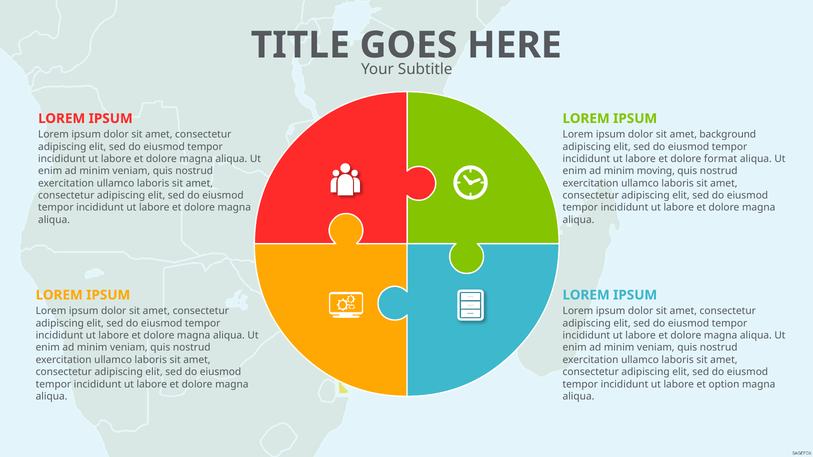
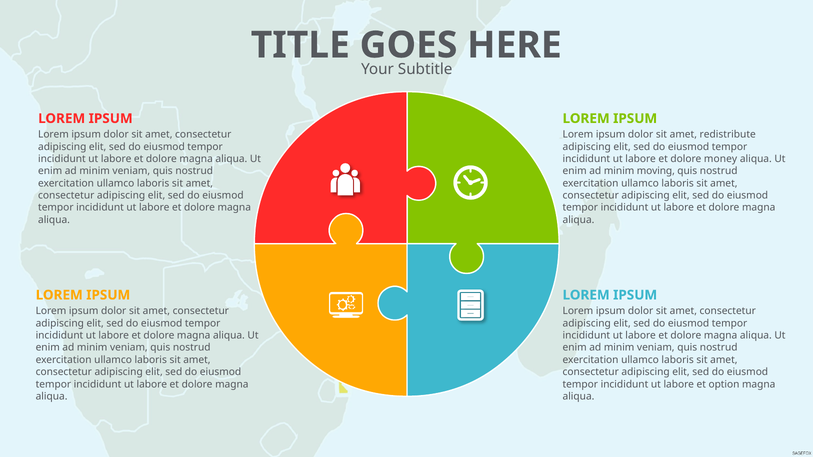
background: background -> redistribute
format: format -> money
